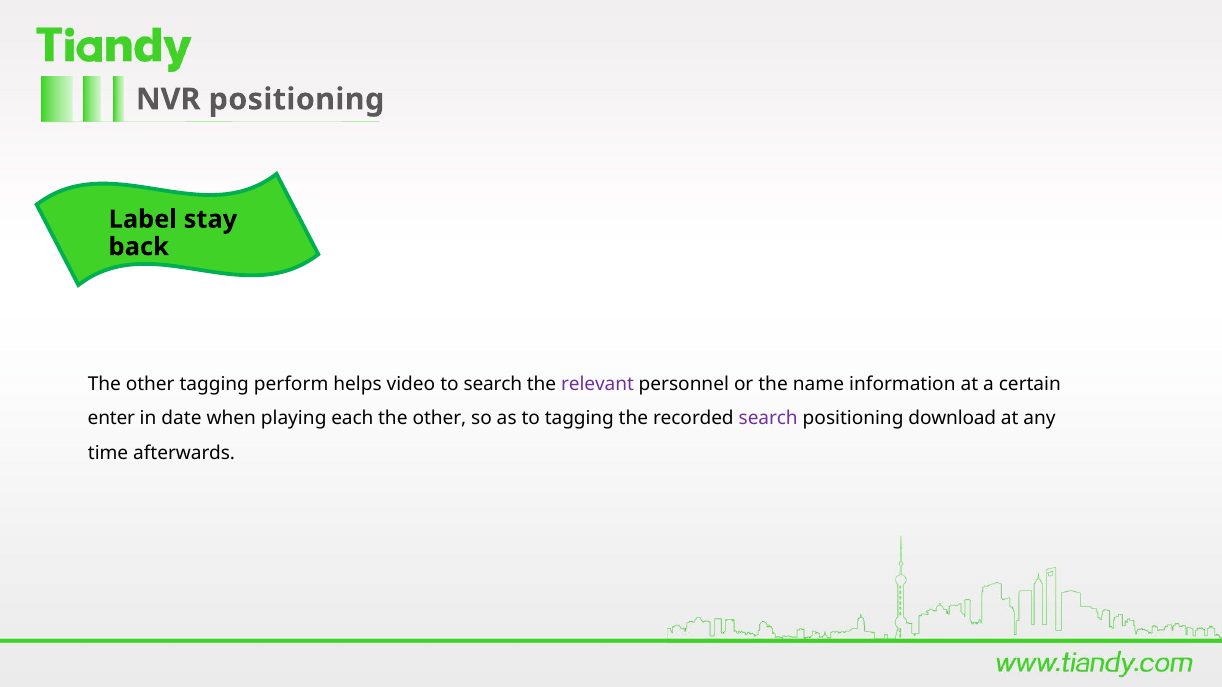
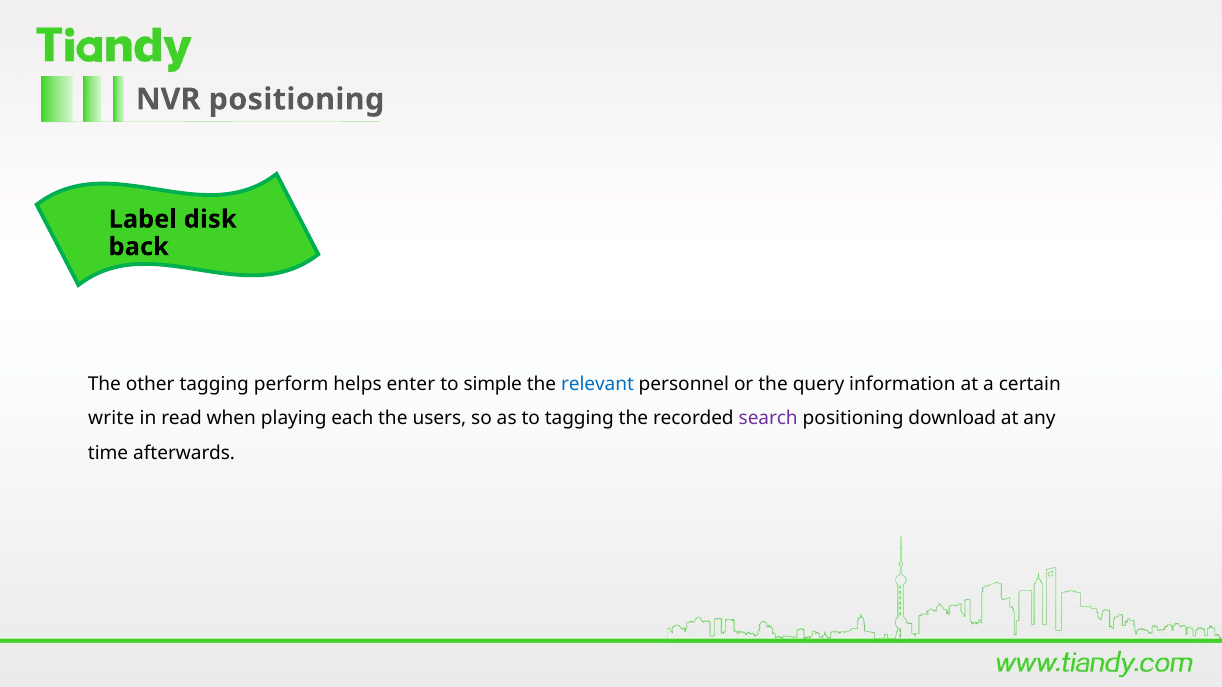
stay: stay -> disk
video: video -> enter
to search: search -> simple
relevant colour: purple -> blue
name: name -> query
enter: enter -> write
date: date -> read
other at (439, 419): other -> users
